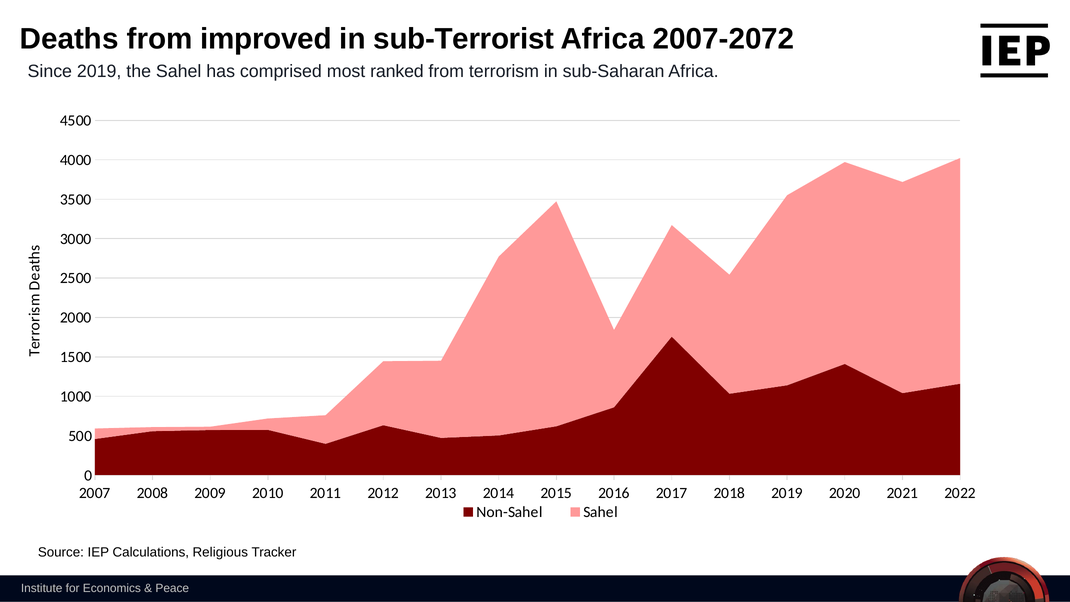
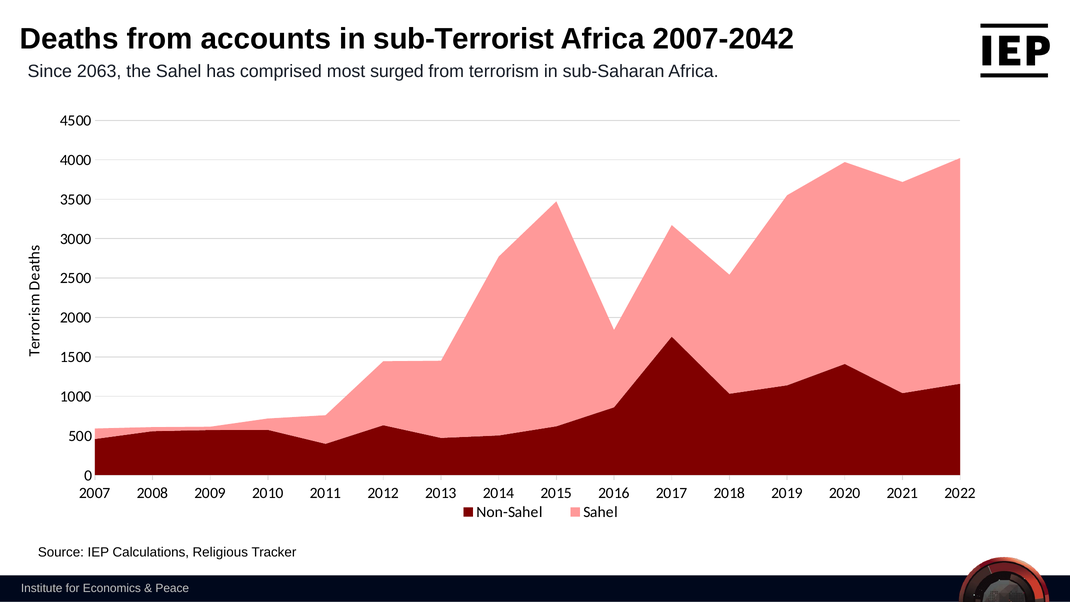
improved: improved -> accounts
2007-2072: 2007-2072 -> 2007-2042
Since 2019: 2019 -> 2063
ranked: ranked -> surged
